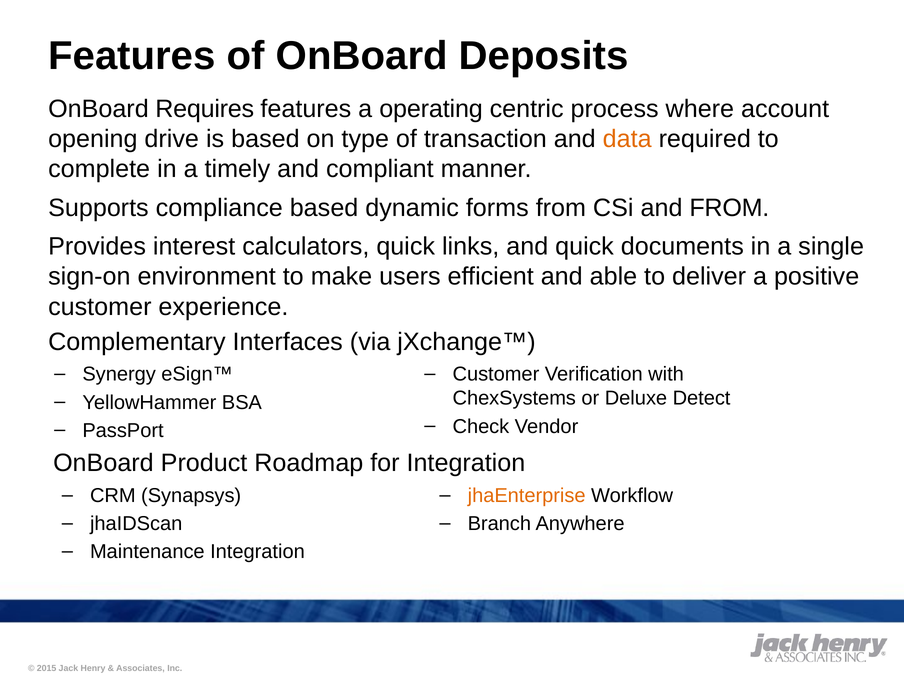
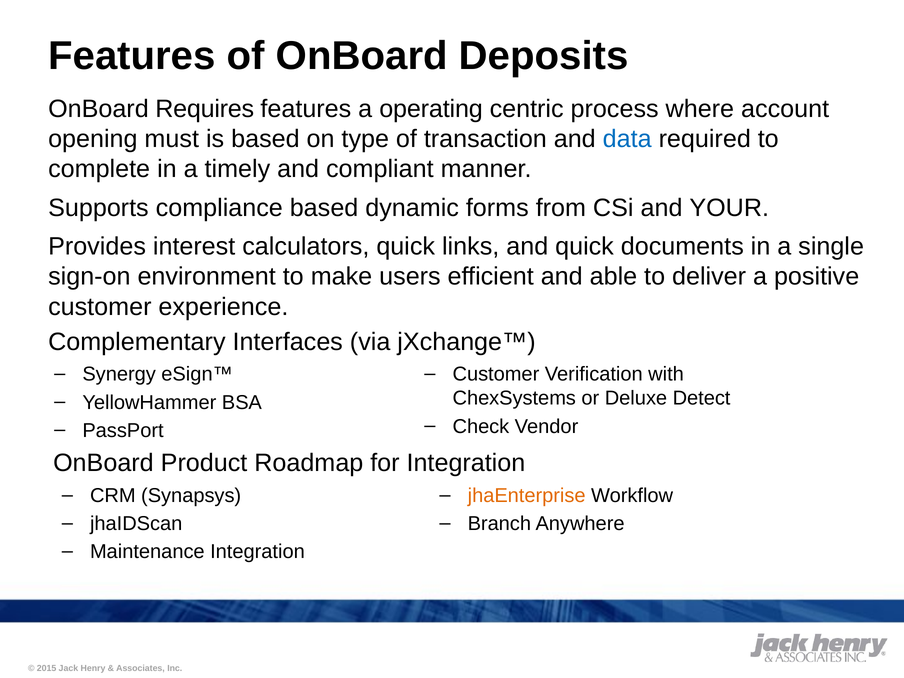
drive: drive -> must
data colour: orange -> blue
and FROM: FROM -> YOUR
